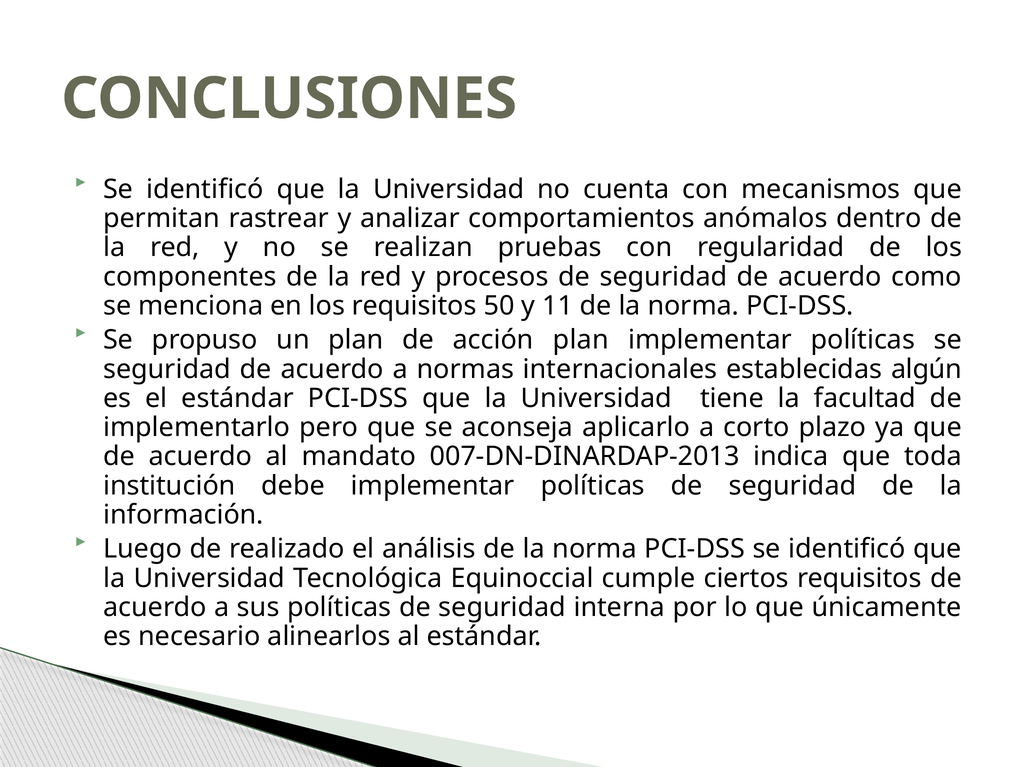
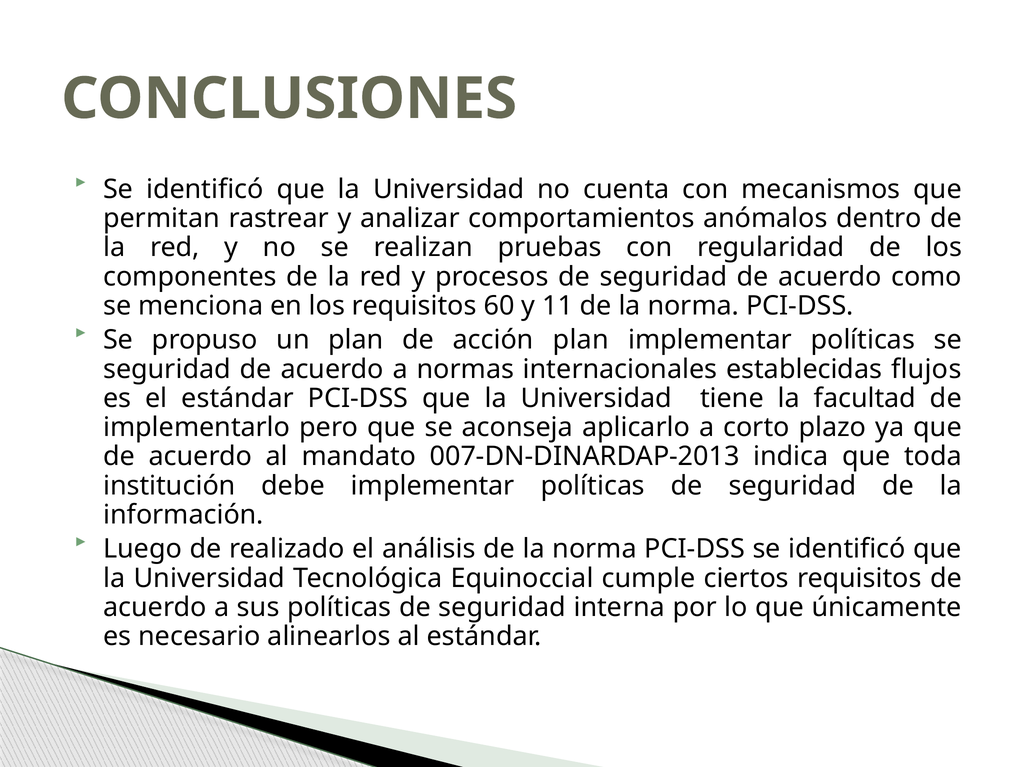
50: 50 -> 60
algún: algún -> flujos
